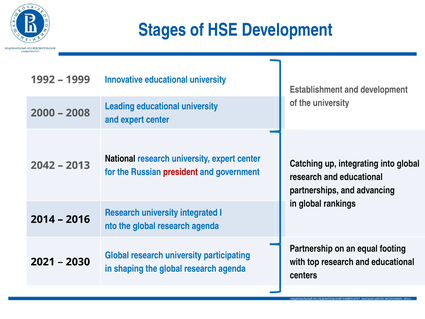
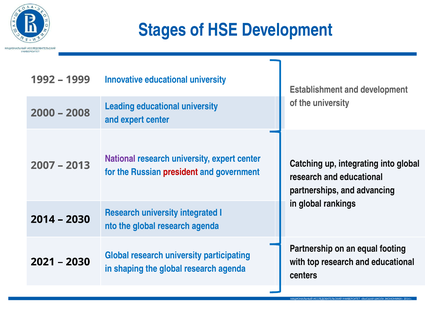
National colour: black -> purple
2042: 2042 -> 2007
2016 at (78, 219): 2016 -> 2030
